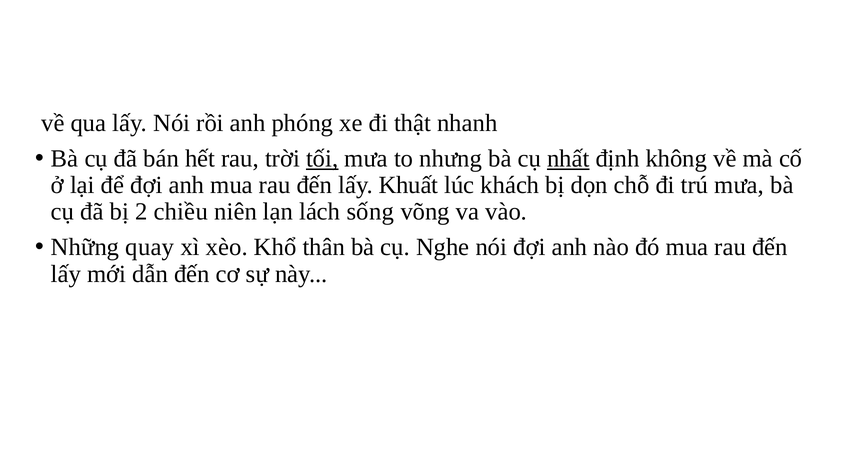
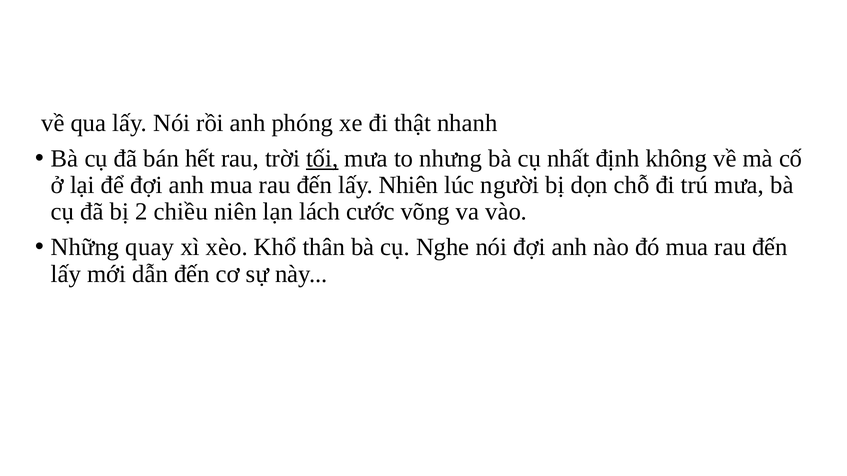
nhất underline: present -> none
Khuất: Khuất -> Nhiên
khách: khách -> người
sống: sống -> cước
